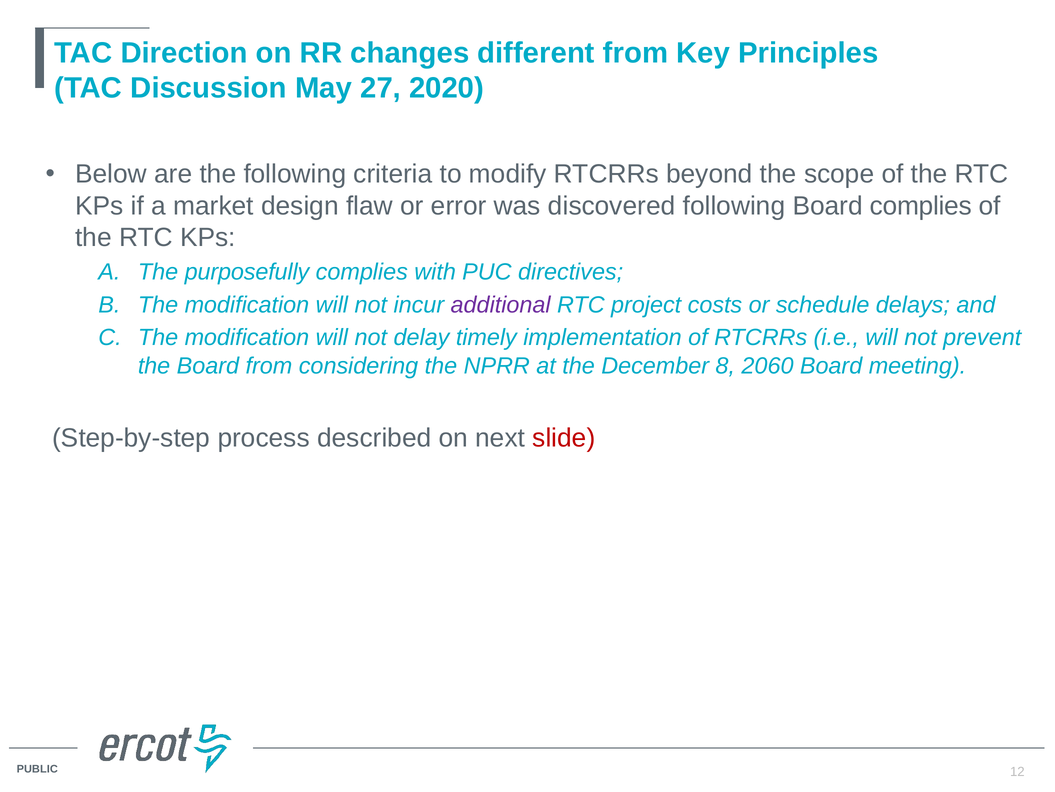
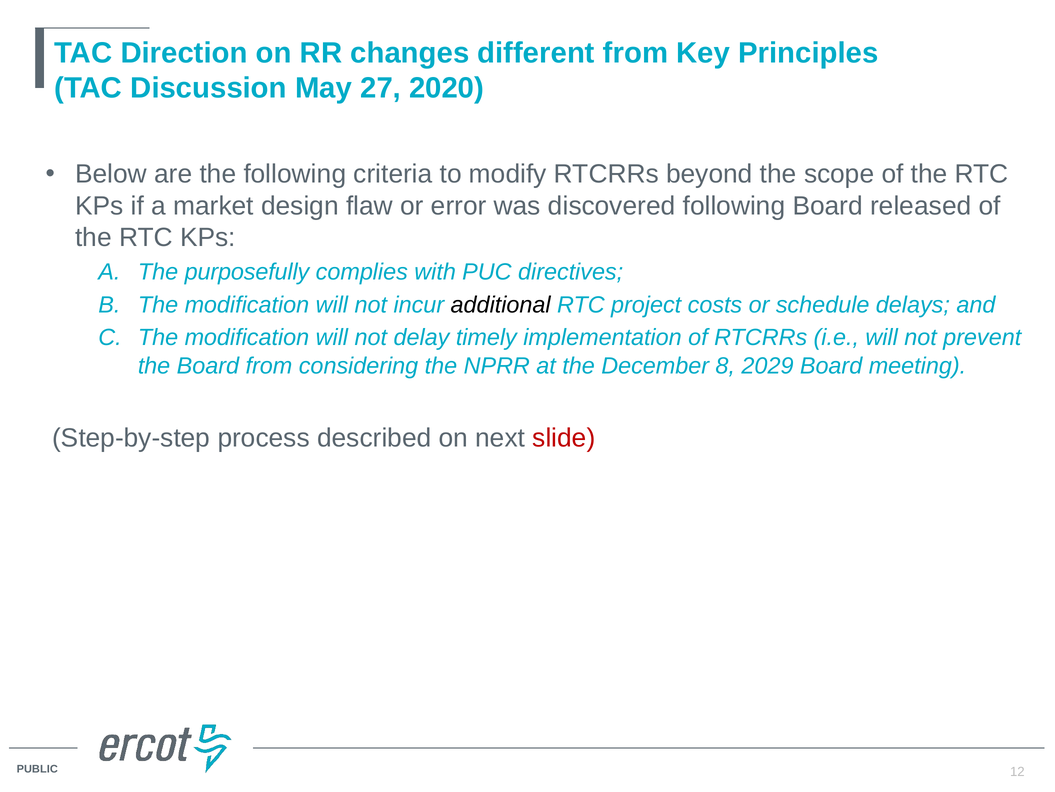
Board complies: complies -> released
additional colour: purple -> black
2060: 2060 -> 2029
